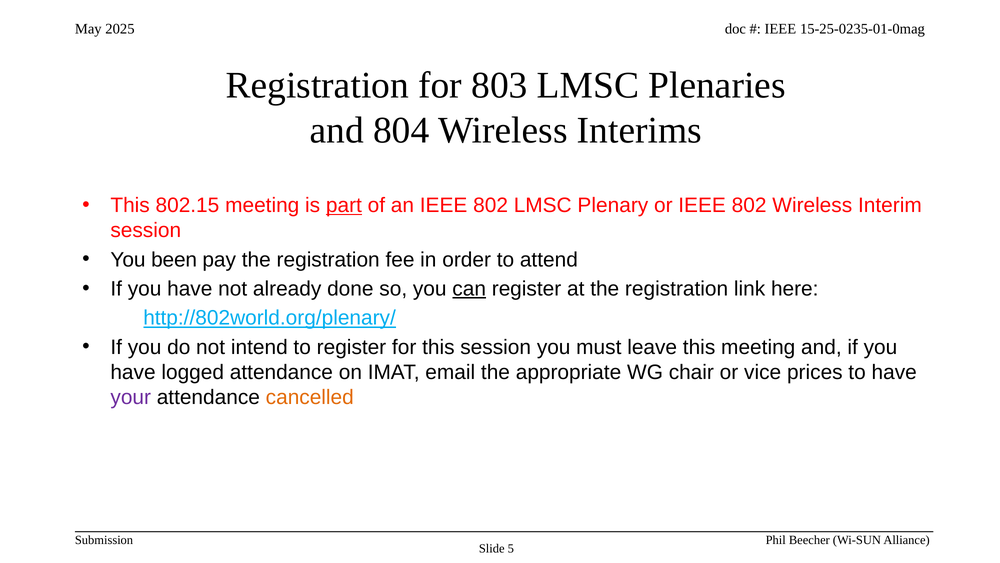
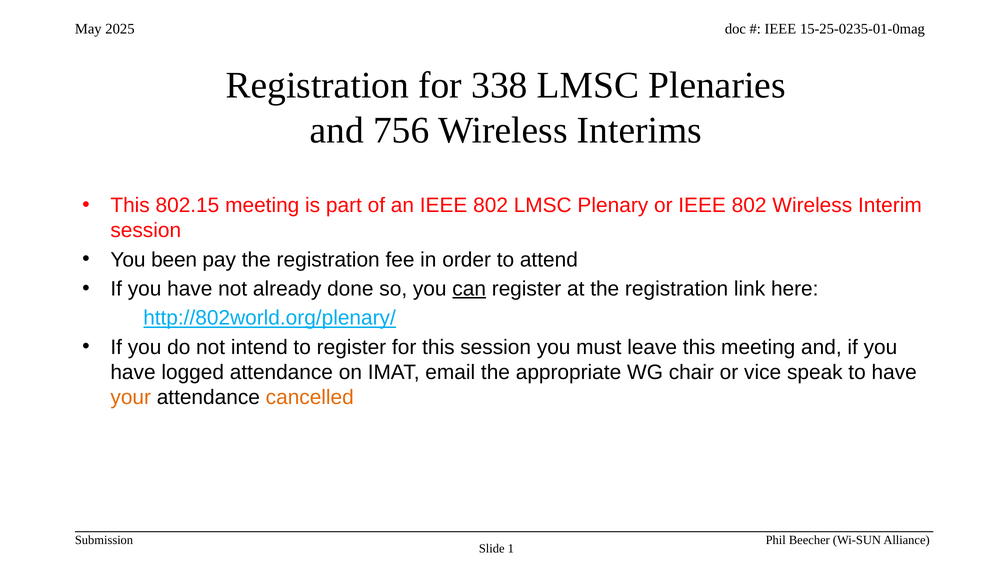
803: 803 -> 338
804: 804 -> 756
part underline: present -> none
prices: prices -> speak
your colour: purple -> orange
5: 5 -> 1
